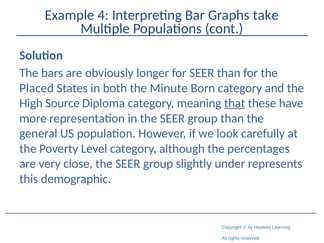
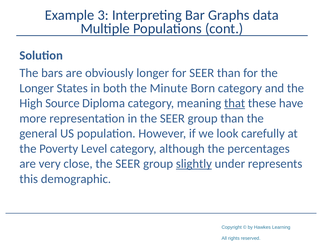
4: 4 -> 3
take: take -> data
Placed at (37, 88): Placed -> Longer
slightly underline: none -> present
